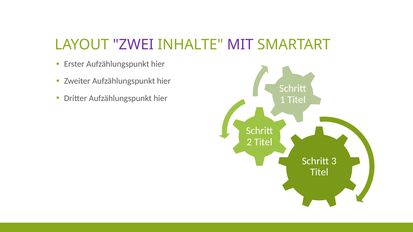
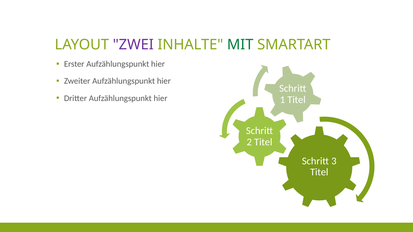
MIT colour: purple -> green
